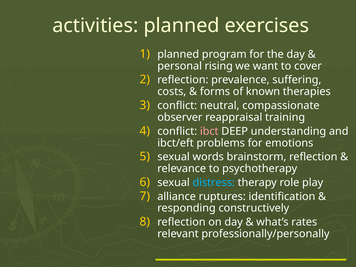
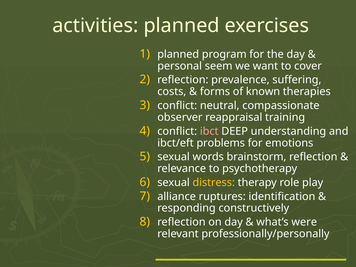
rising: rising -> seem
distress colour: light blue -> yellow
rates: rates -> were
